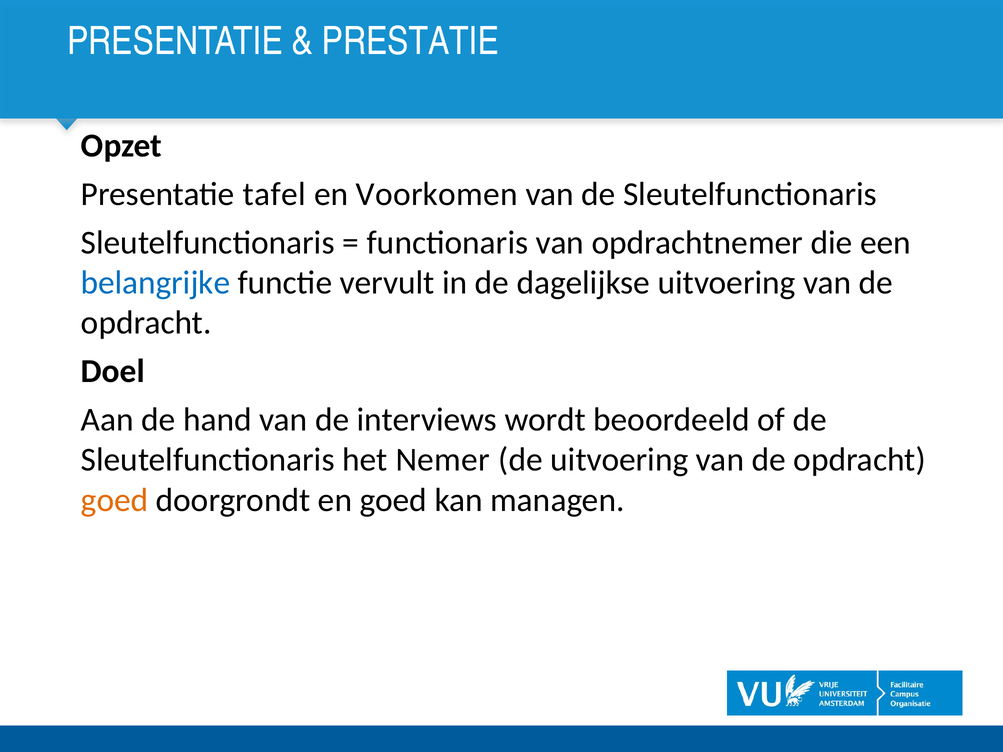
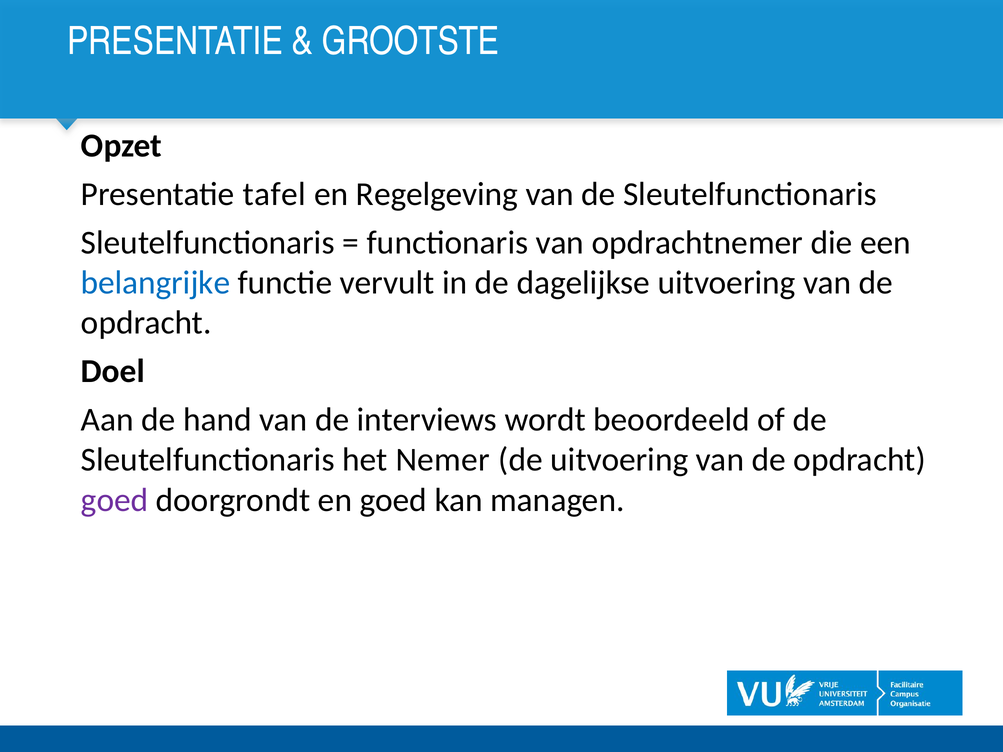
PRESTATIE: PRESTATIE -> GROOTSTE
Voorkomen: Voorkomen -> Regelgeving
goed at (115, 500) colour: orange -> purple
